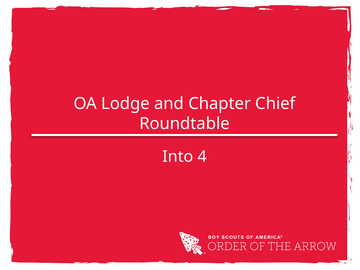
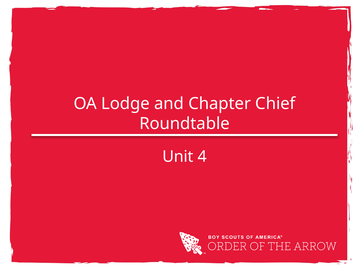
Into: Into -> Unit
